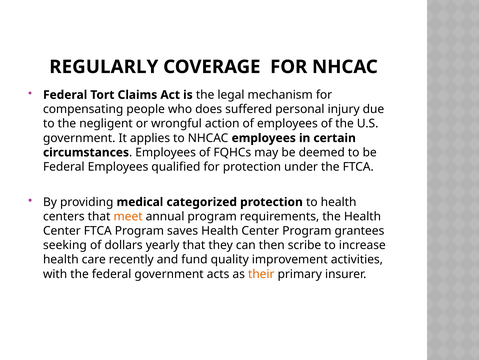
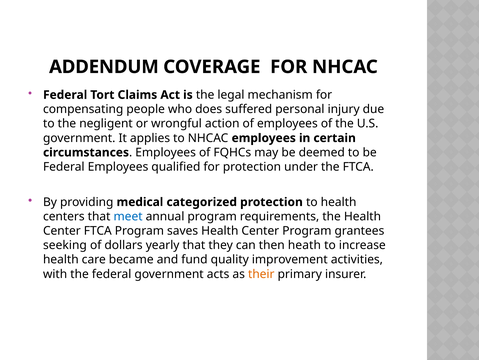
REGULARLY: REGULARLY -> ADDENDUM
meet colour: orange -> blue
scribe: scribe -> heath
recently: recently -> became
